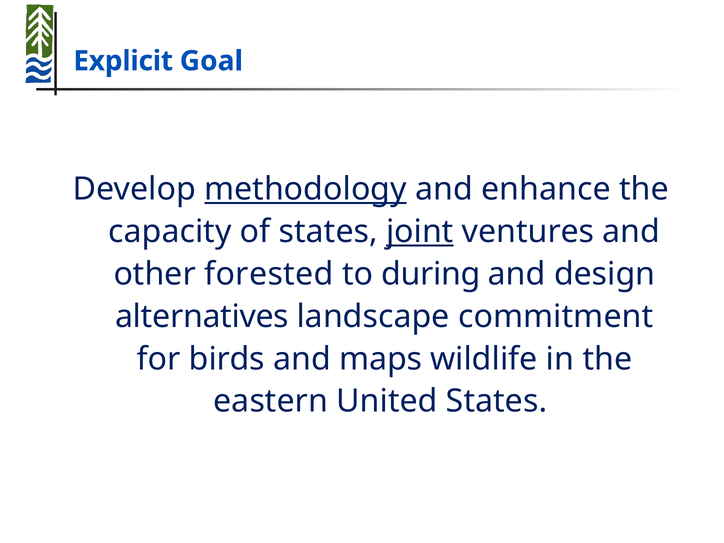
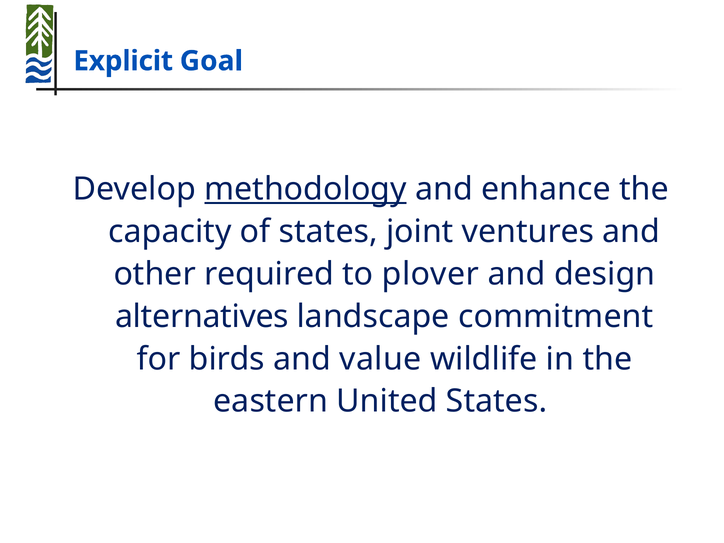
joint underline: present -> none
forested: forested -> required
during: during -> plover
maps: maps -> value
